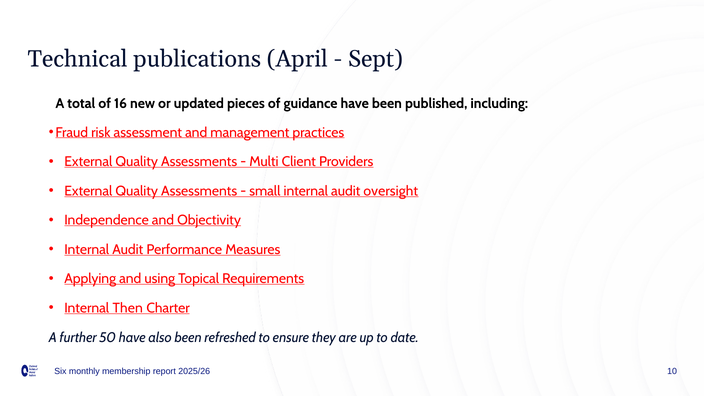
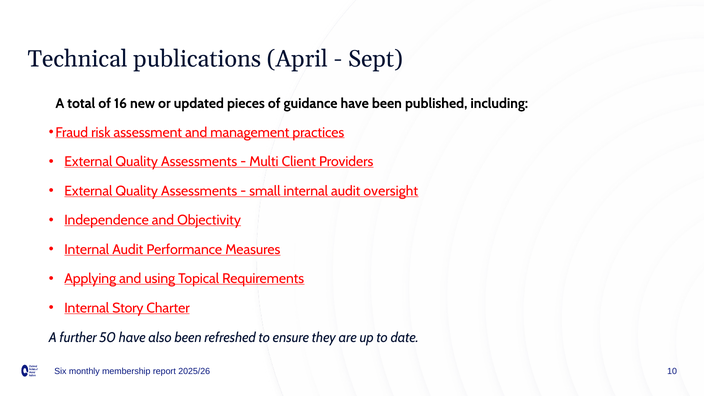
Then: Then -> Story
